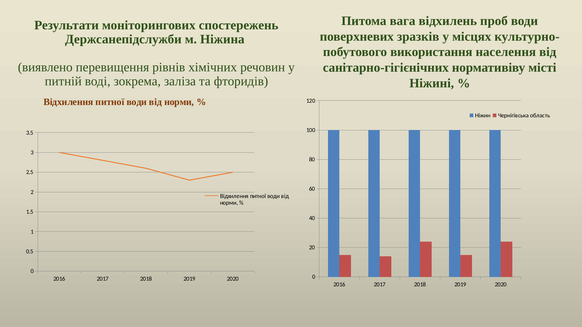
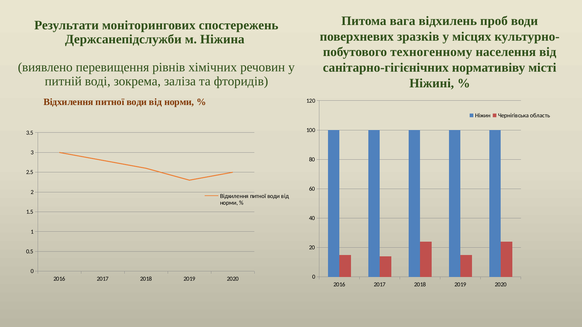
використання: використання -> техногенному
